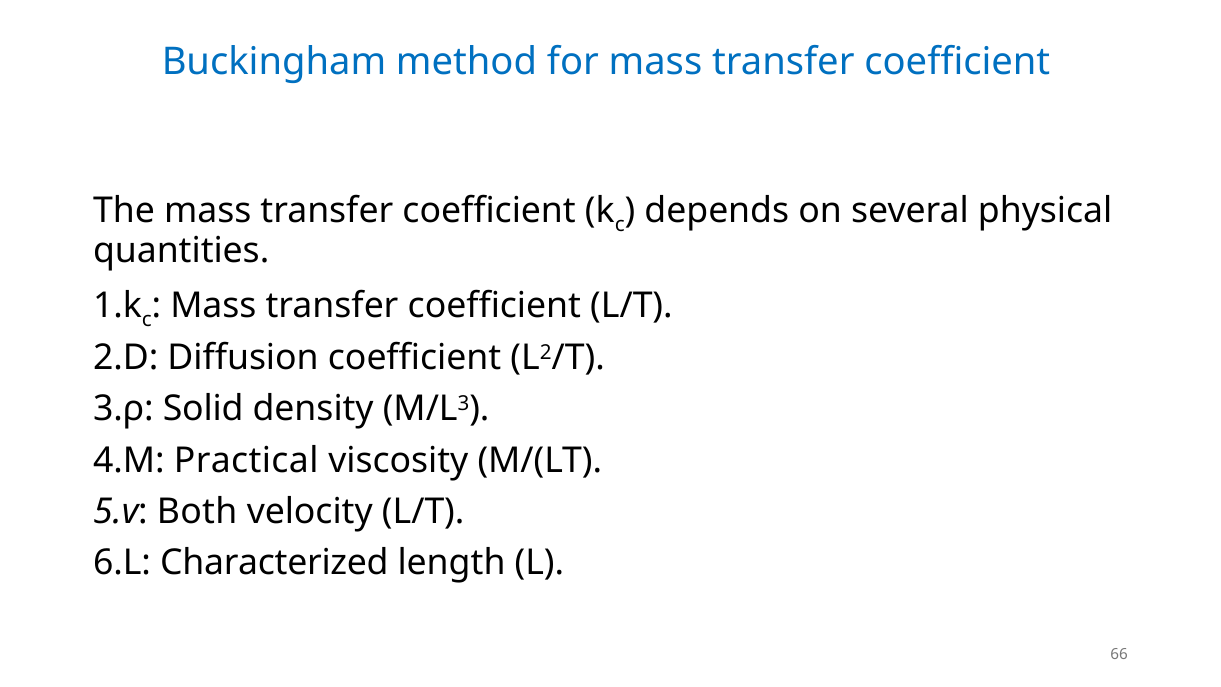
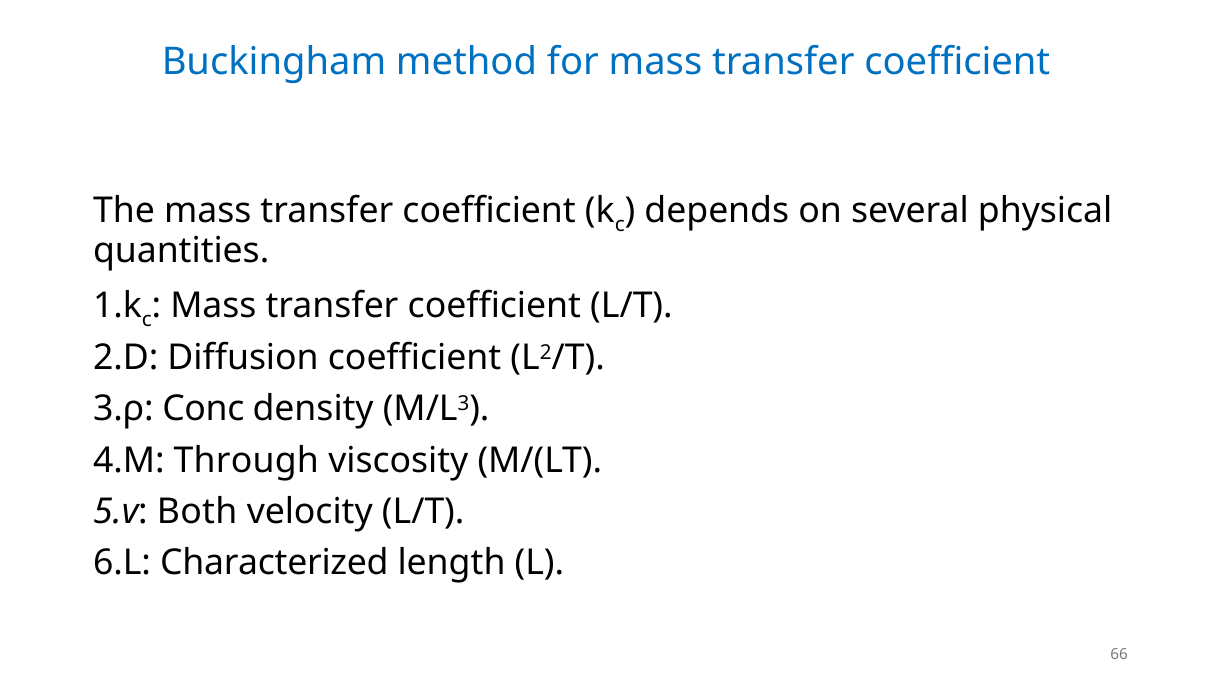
Solid: Solid -> Conc
Practical: Practical -> Through
